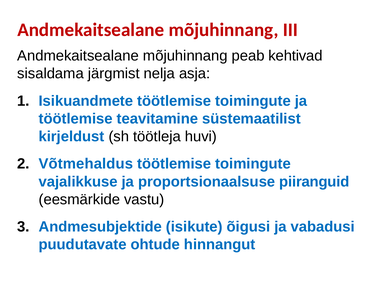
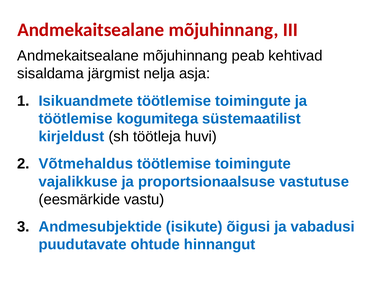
teavitamine: teavitamine -> kogumitega
piiranguid: piiranguid -> vastutuse
